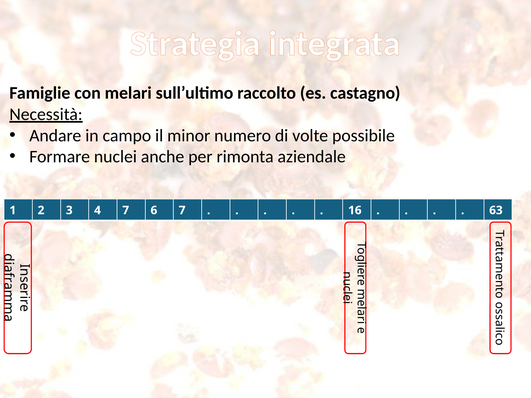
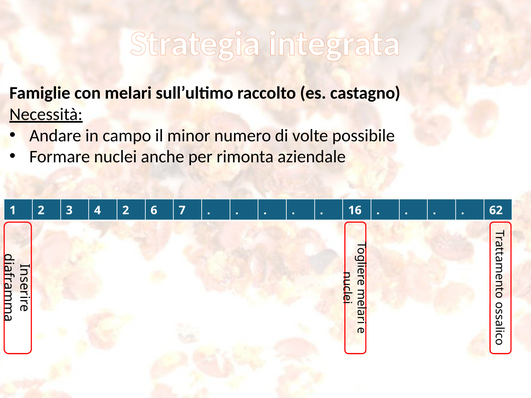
4 7: 7 -> 2
63: 63 -> 62
